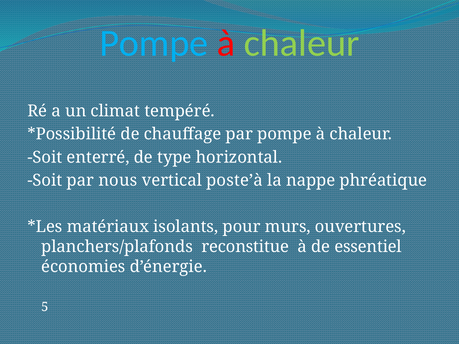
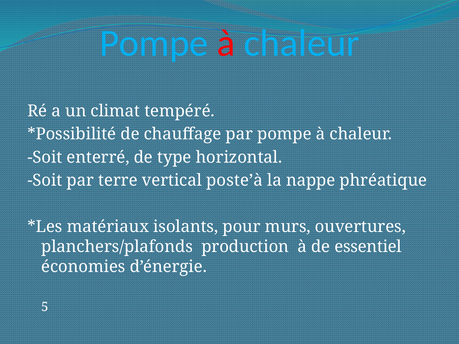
chaleur at (302, 43) colour: light green -> light blue
nous: nous -> terre
reconstitue: reconstitue -> production
